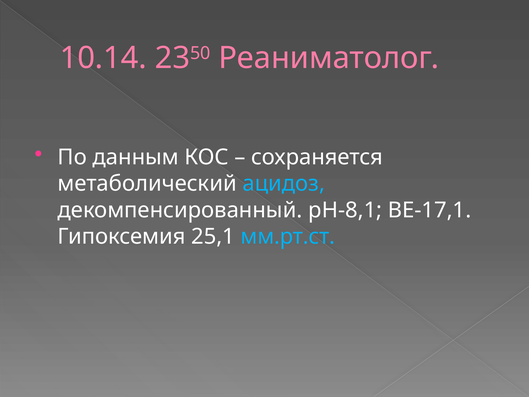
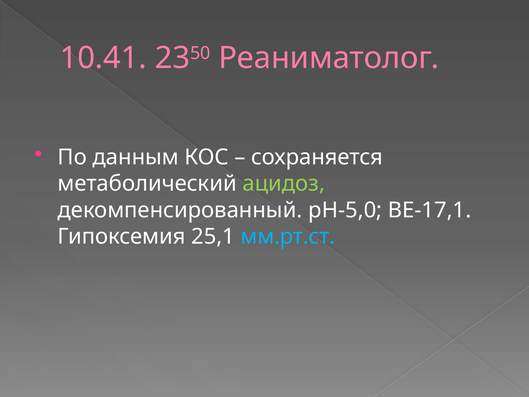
10.14: 10.14 -> 10.41
ацидоз colour: light blue -> light green
pH-8,1: pH-8,1 -> pH-5,0
